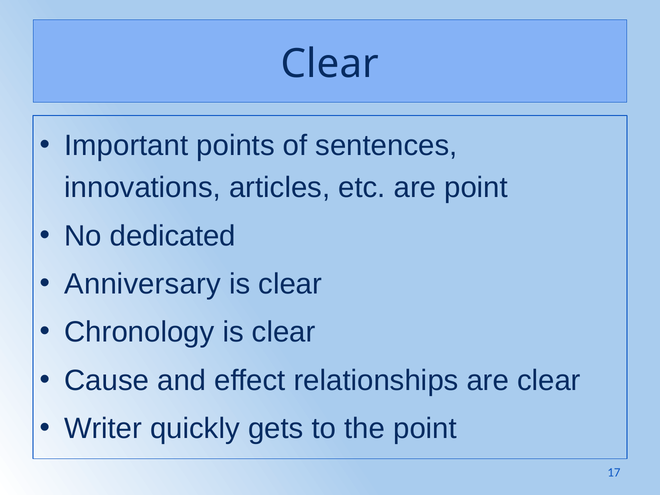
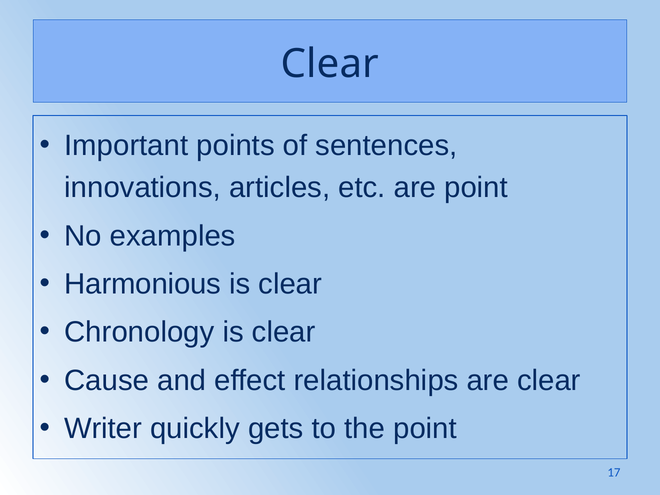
dedicated: dedicated -> examples
Anniversary: Anniversary -> Harmonious
